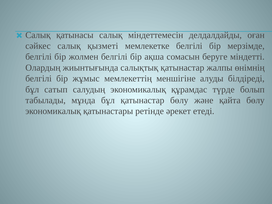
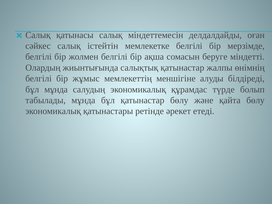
қызметі: қызметі -> істейтін
бұл сатып: сатып -> мұнда
